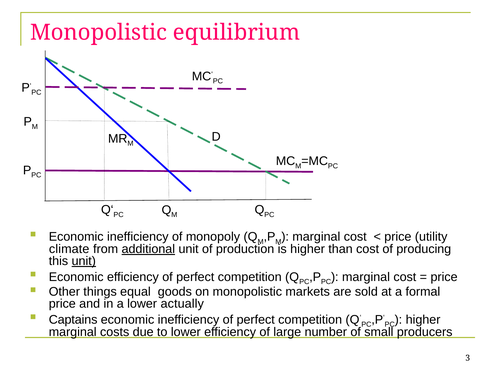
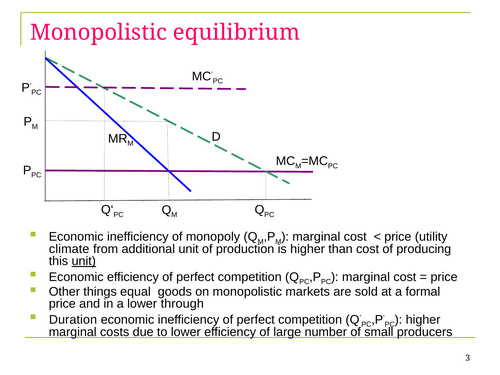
additional underline: present -> none
actually: actually -> through
Captains: Captains -> Duration
